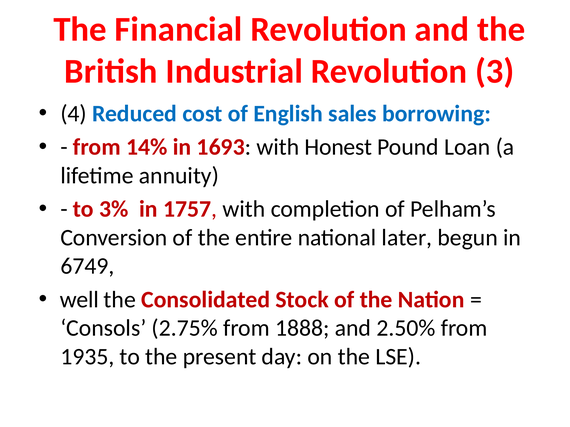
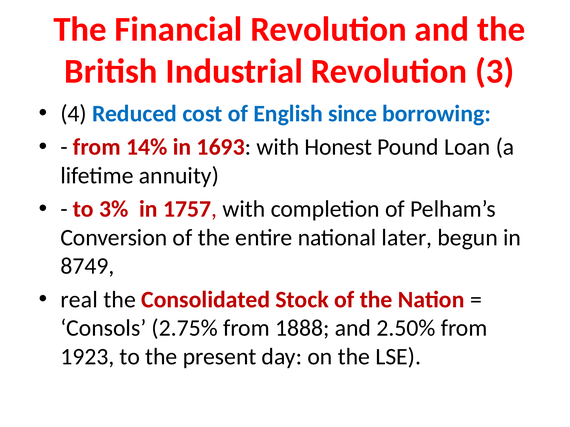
sales: sales -> since
6749: 6749 -> 8749
well: well -> real
1935: 1935 -> 1923
